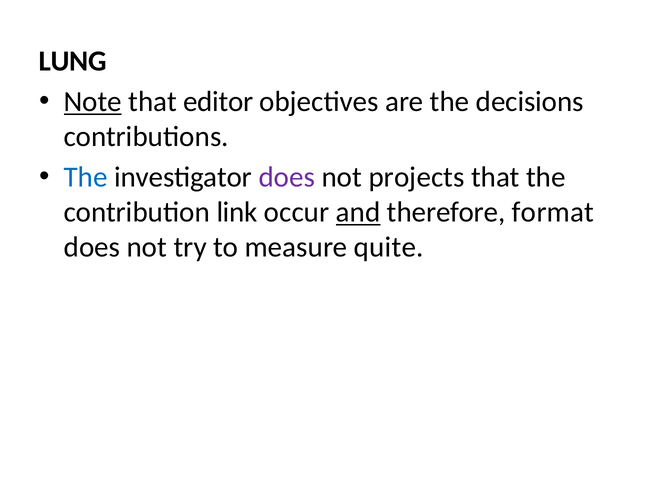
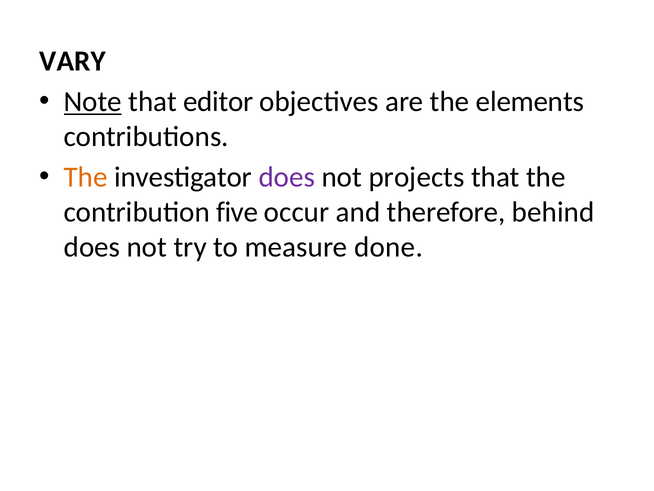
LUNG: LUNG -> VARY
decisions: decisions -> elements
The at (86, 177) colour: blue -> orange
link: link -> five
and underline: present -> none
format: format -> behind
quite: quite -> done
